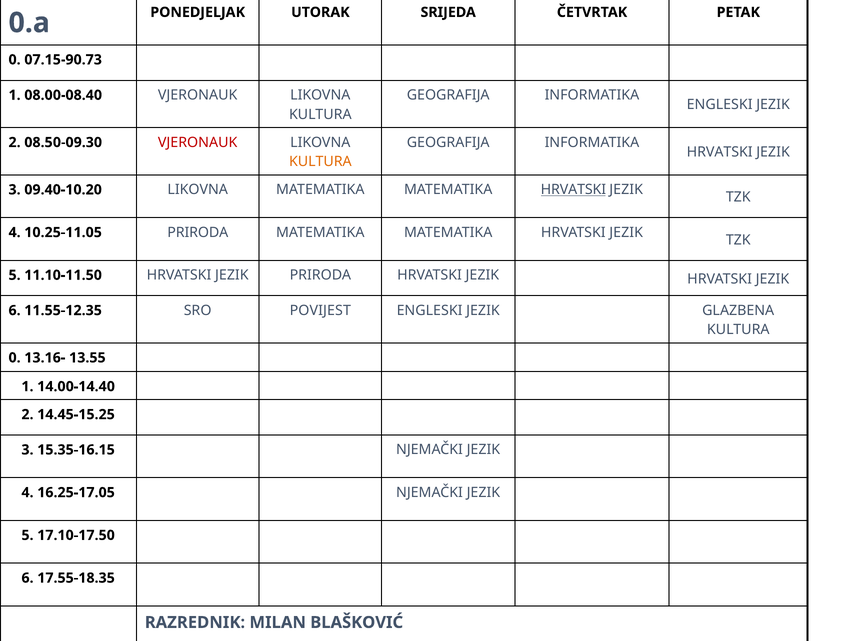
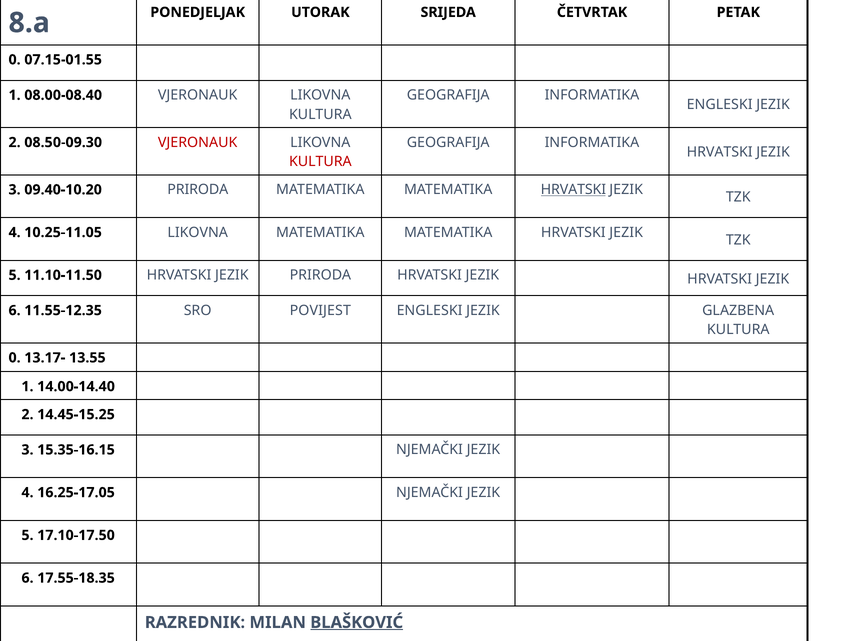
0.a: 0.a -> 8.a
07.15-90.73: 07.15-90.73 -> 07.15-01.55
KULTURA at (320, 162) colour: orange -> red
09.40-10.20 LIKOVNA: LIKOVNA -> PRIRODA
10.25-11.05 PRIRODA: PRIRODA -> LIKOVNA
13.16-: 13.16- -> 13.17-
BLAŠKOVIĆ underline: none -> present
